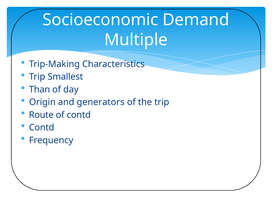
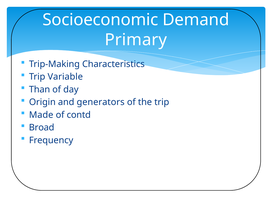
Multiple: Multiple -> Primary
Smallest: Smallest -> Variable
Route: Route -> Made
Contd at (42, 128): Contd -> Broad
